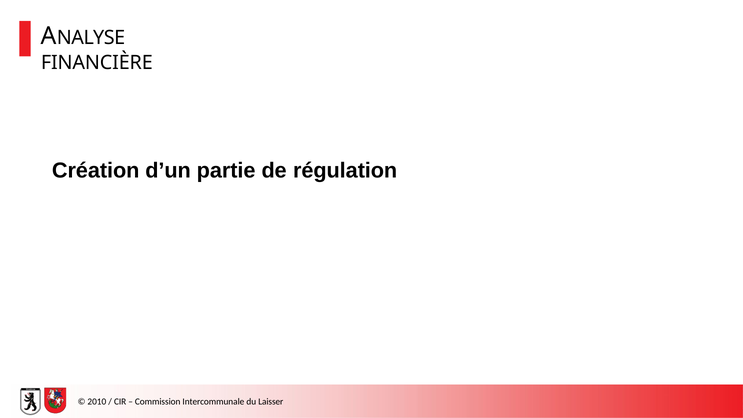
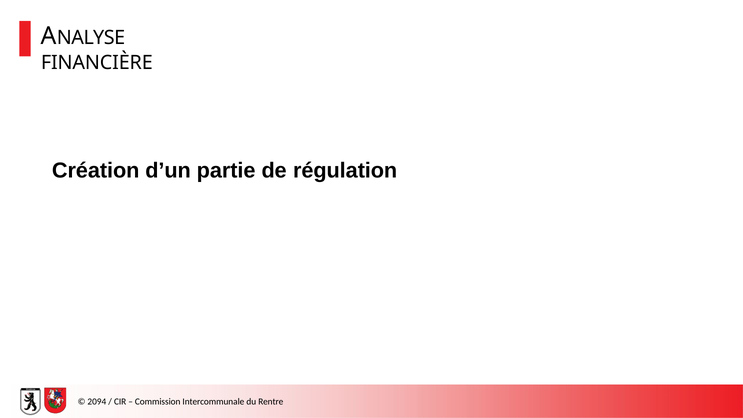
2010: 2010 -> 2094
Laisser: Laisser -> Rentre
